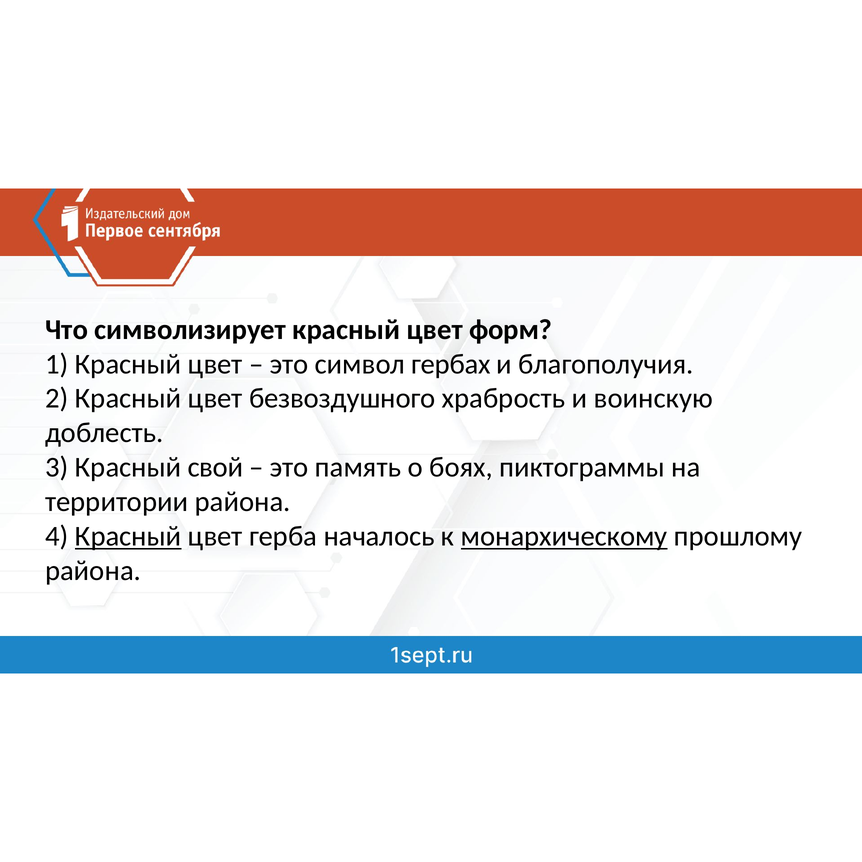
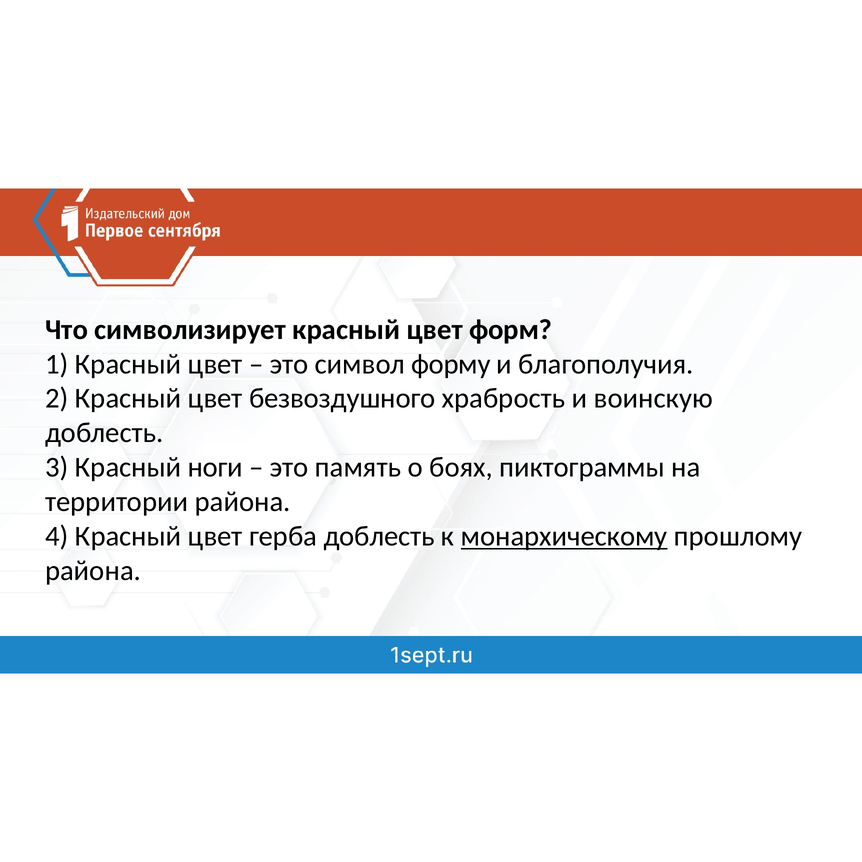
гербах: гербах -> форму
свой: свой -> ноги
Красный at (128, 536) underline: present -> none
герба началось: началось -> доблесть
